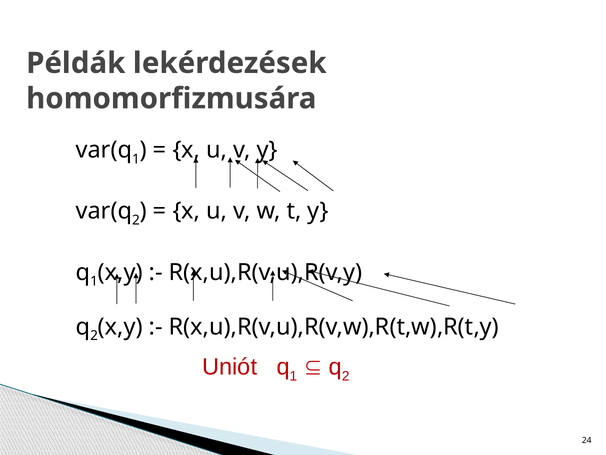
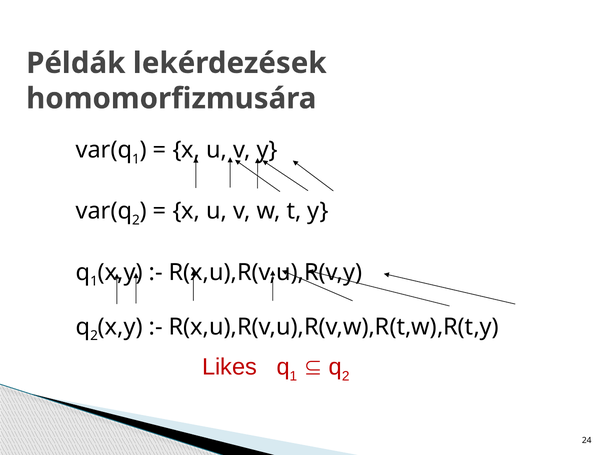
Uniót: Uniót -> Likes
